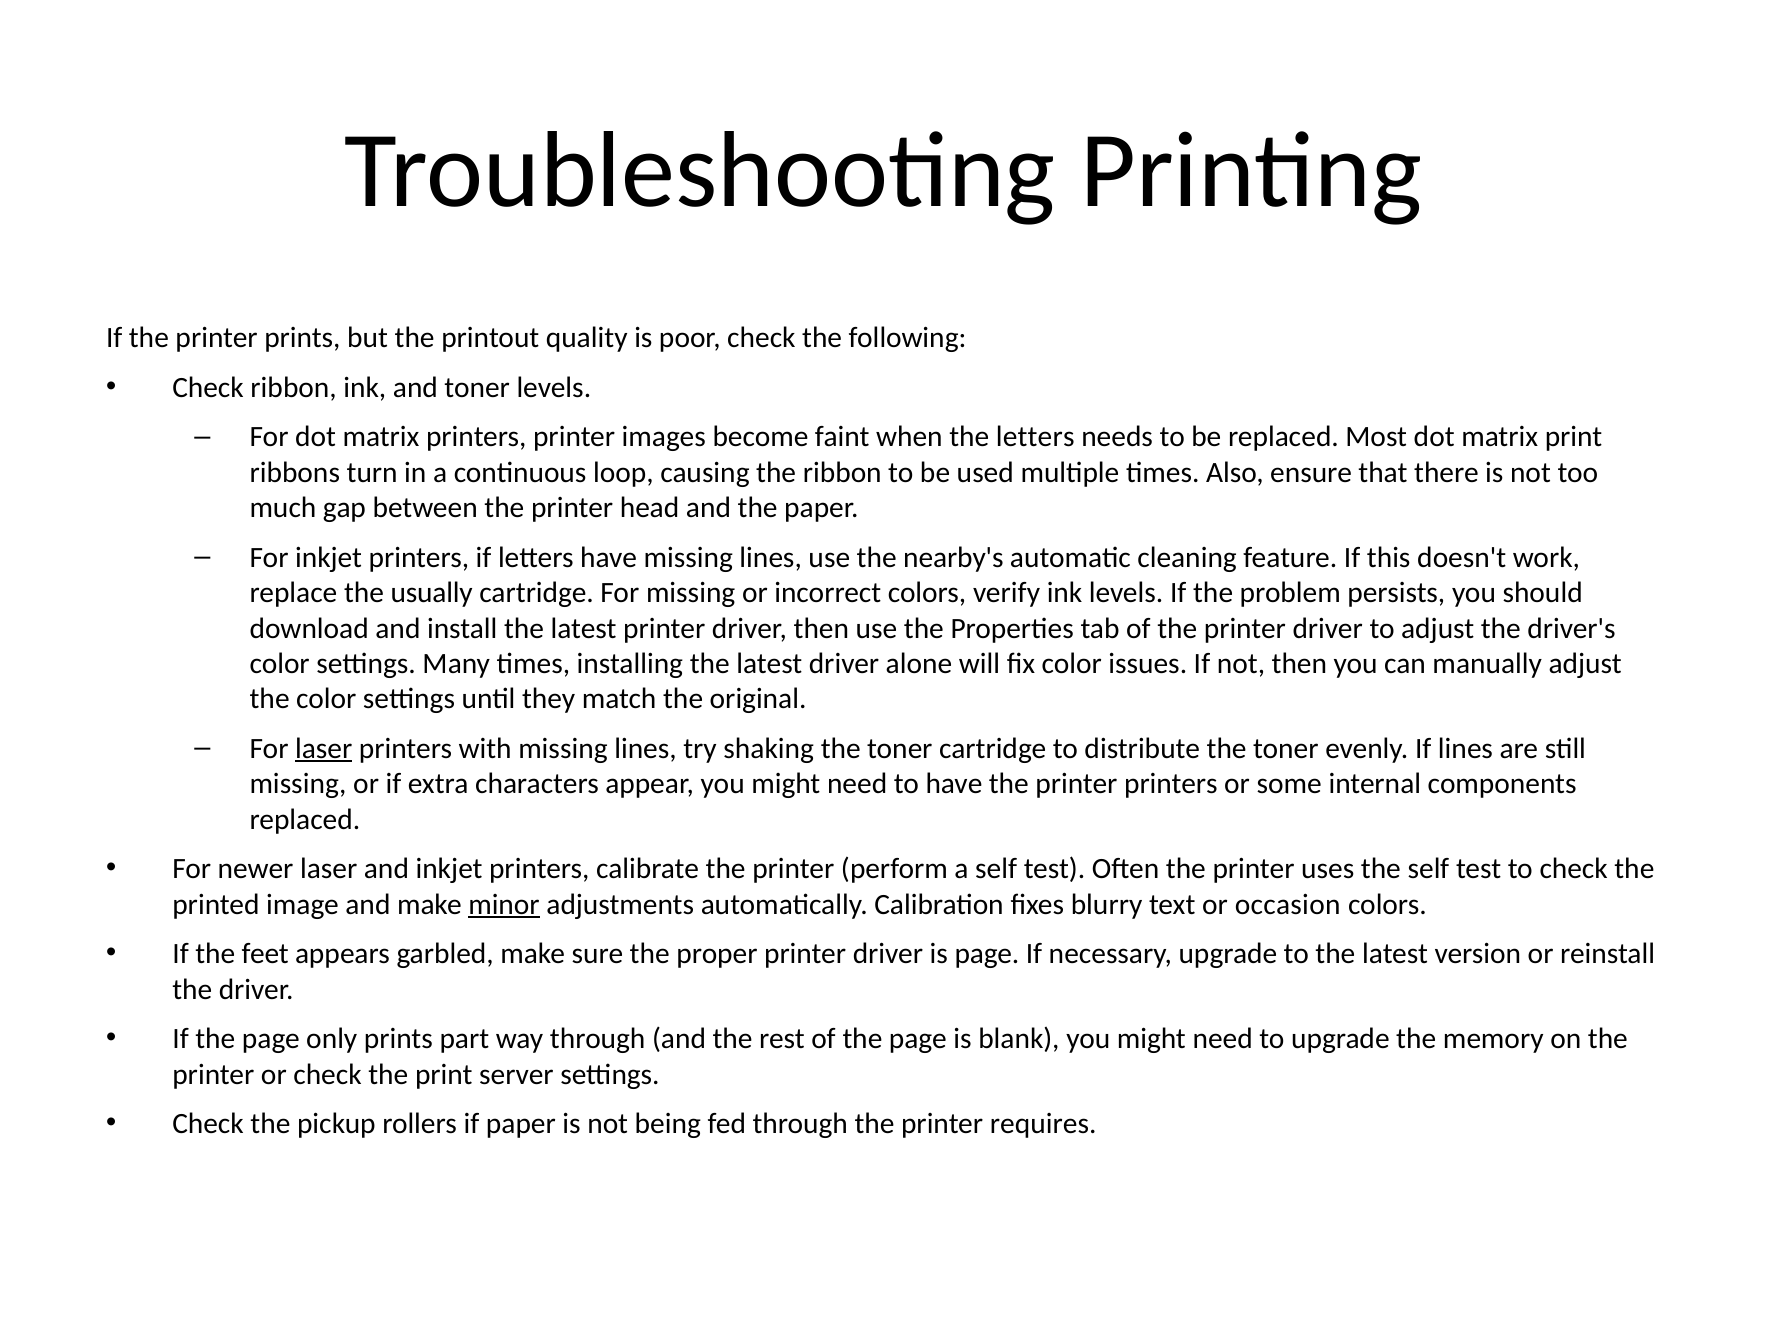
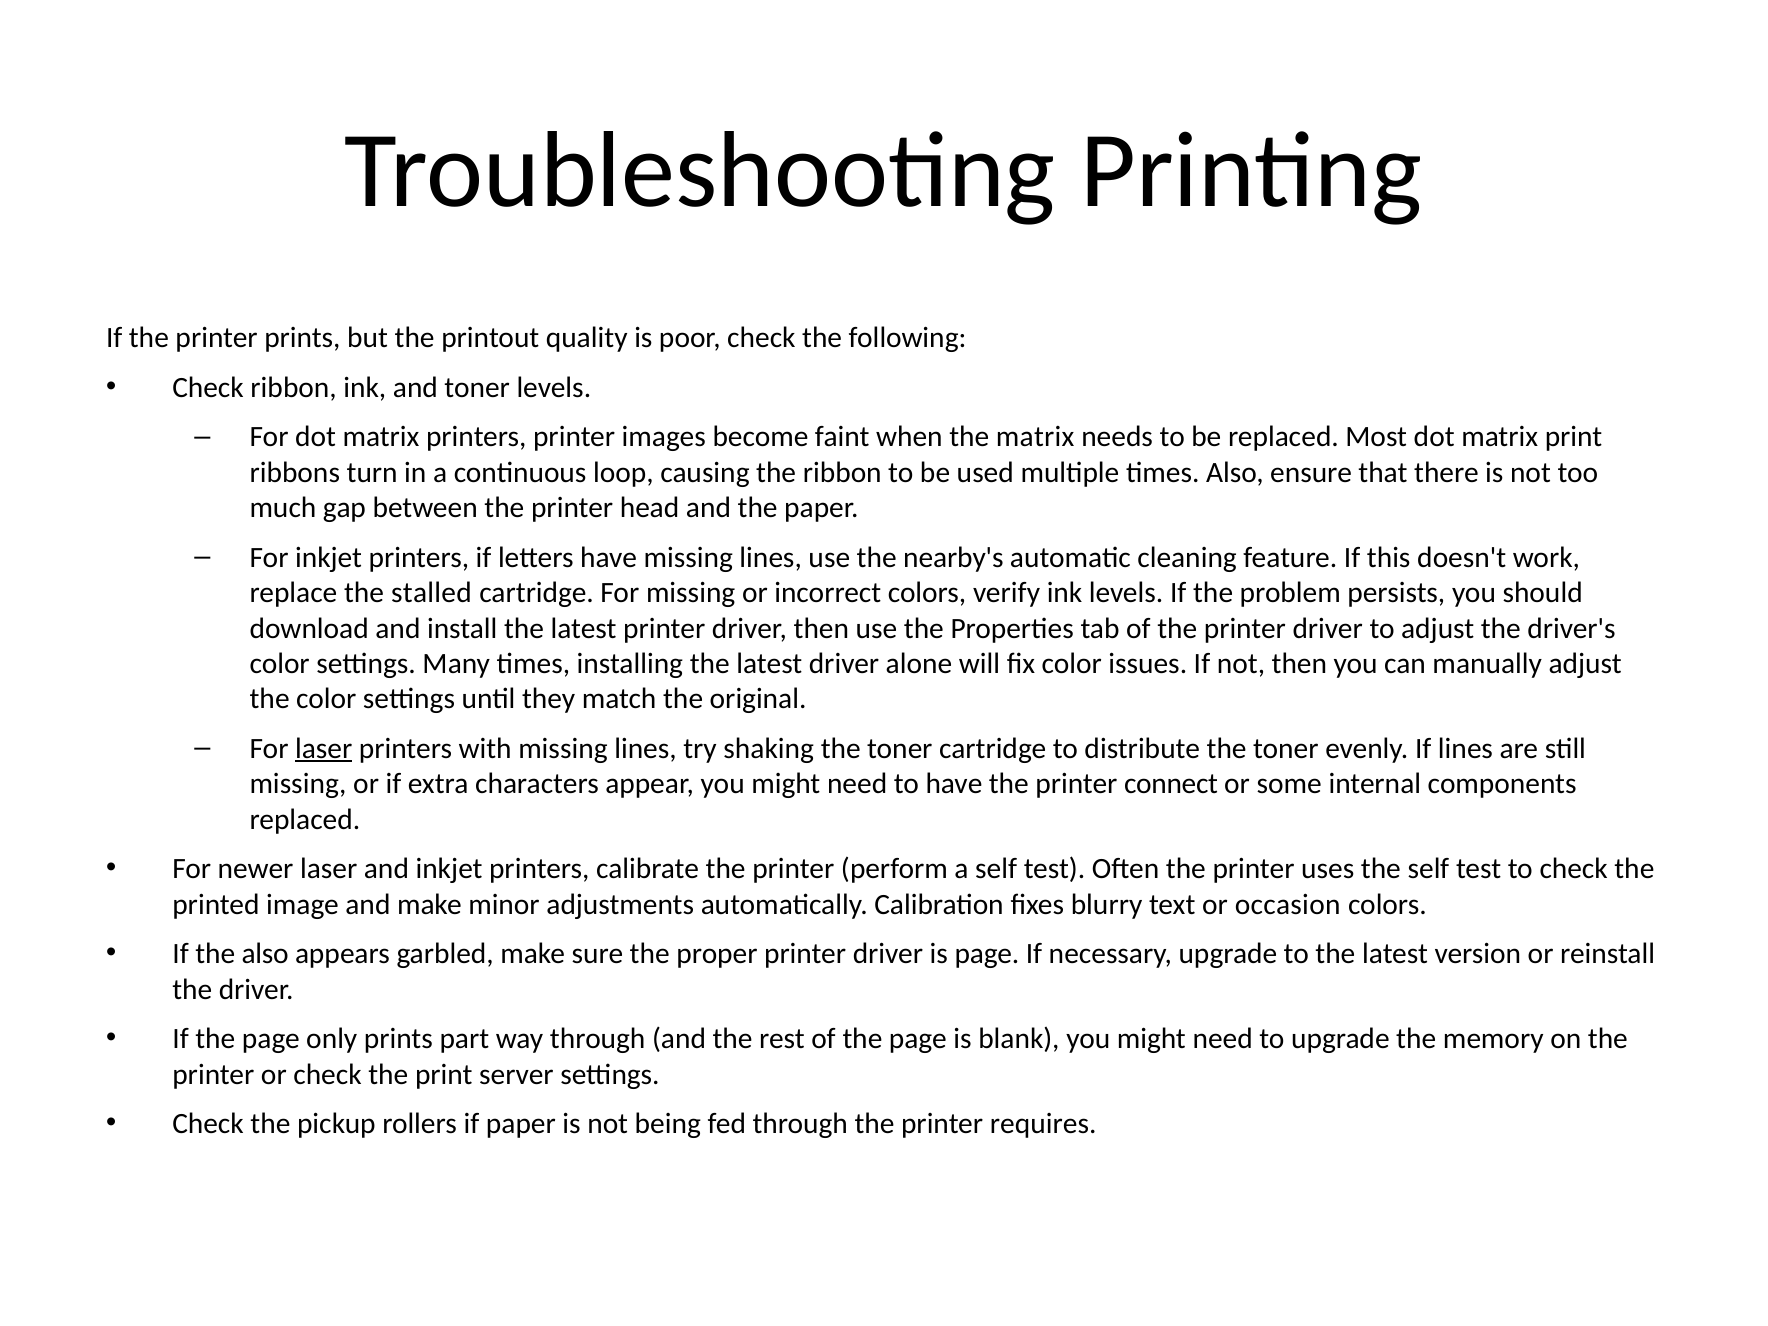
the letters: letters -> matrix
usually: usually -> stalled
printer printers: printers -> connect
minor underline: present -> none
the feet: feet -> also
